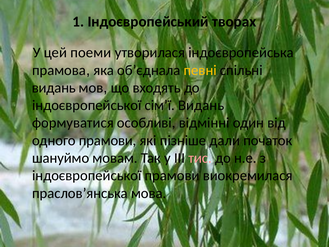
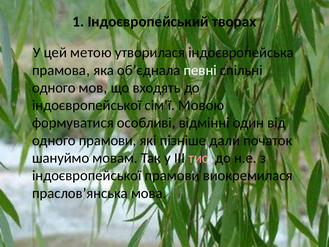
поеми: поеми -> метою
певні colour: yellow -> white
видань at (54, 88): видань -> одного
сім’ї Видань: Видань -> Мовою
